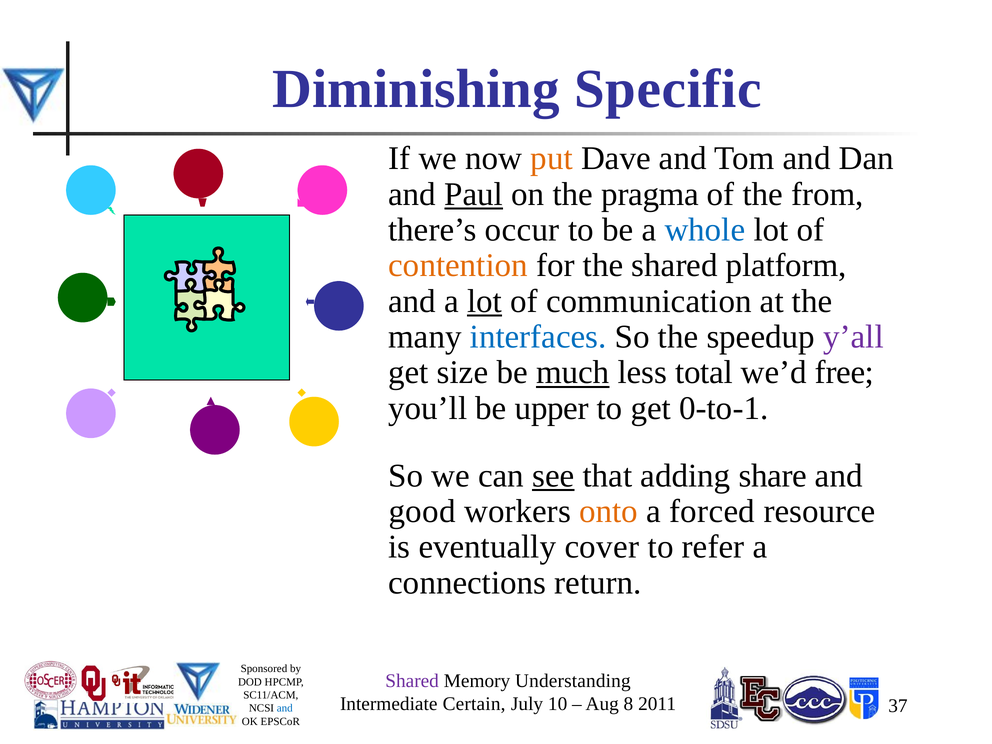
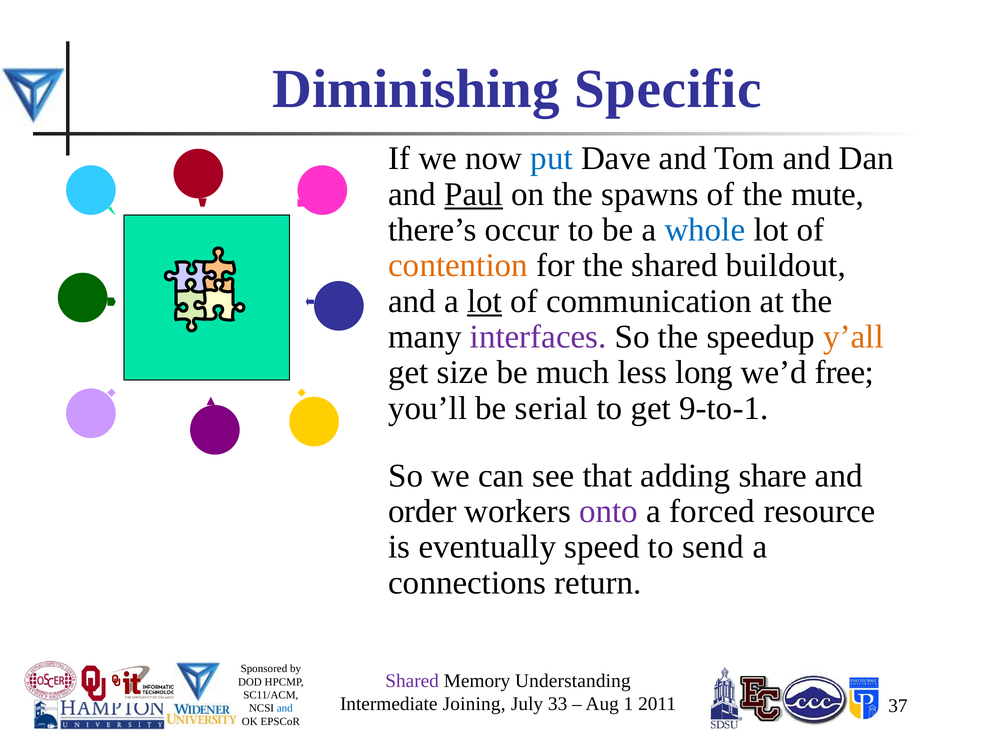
put colour: orange -> blue
pragma: pragma -> spawns
from: from -> mute
platform: platform -> buildout
interfaces colour: blue -> purple
y’all colour: purple -> orange
much underline: present -> none
total: total -> long
upper: upper -> serial
0-to-1: 0-to-1 -> 9-to-1
see underline: present -> none
good: good -> order
onto colour: orange -> purple
cover: cover -> speed
refer: refer -> send
Certain: Certain -> Joining
10: 10 -> 33
8: 8 -> 1
